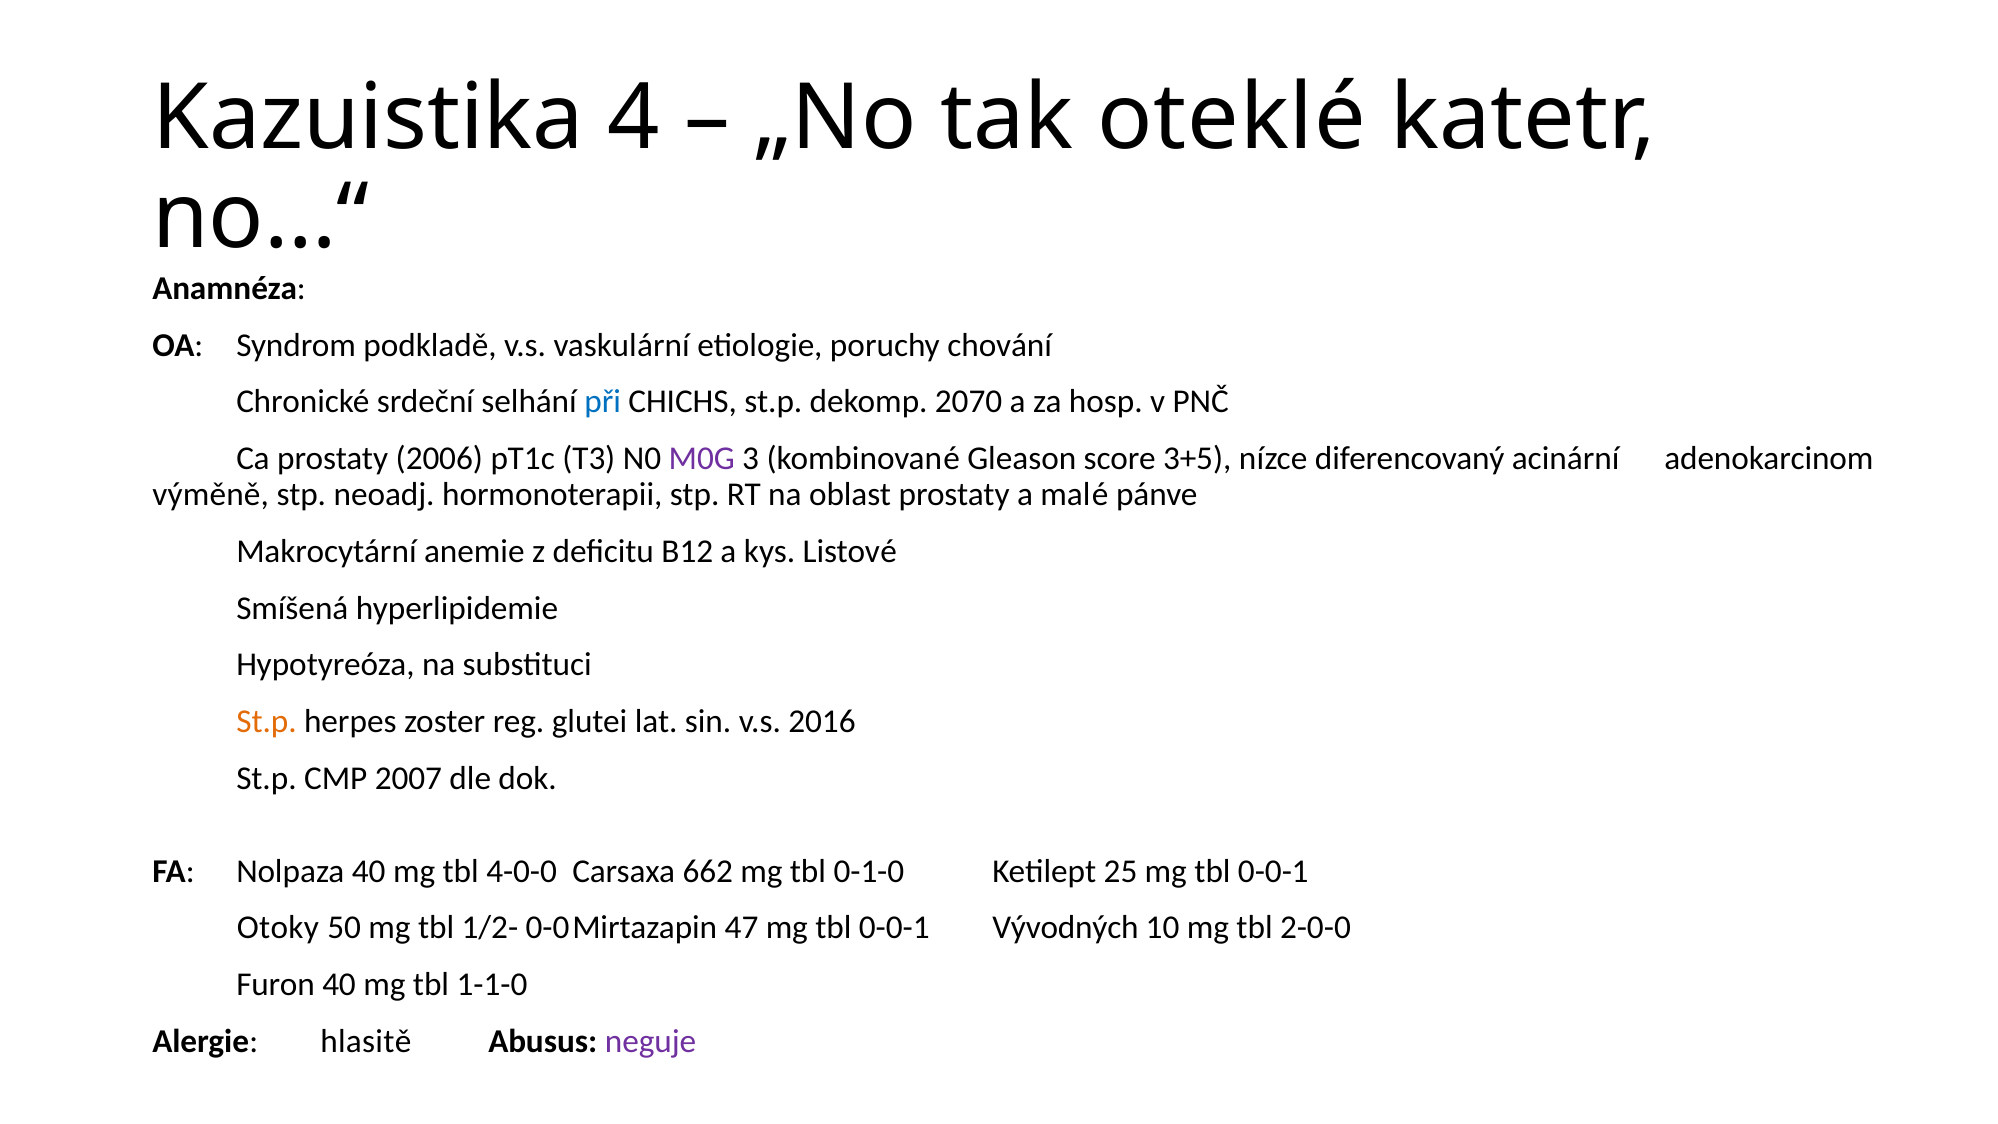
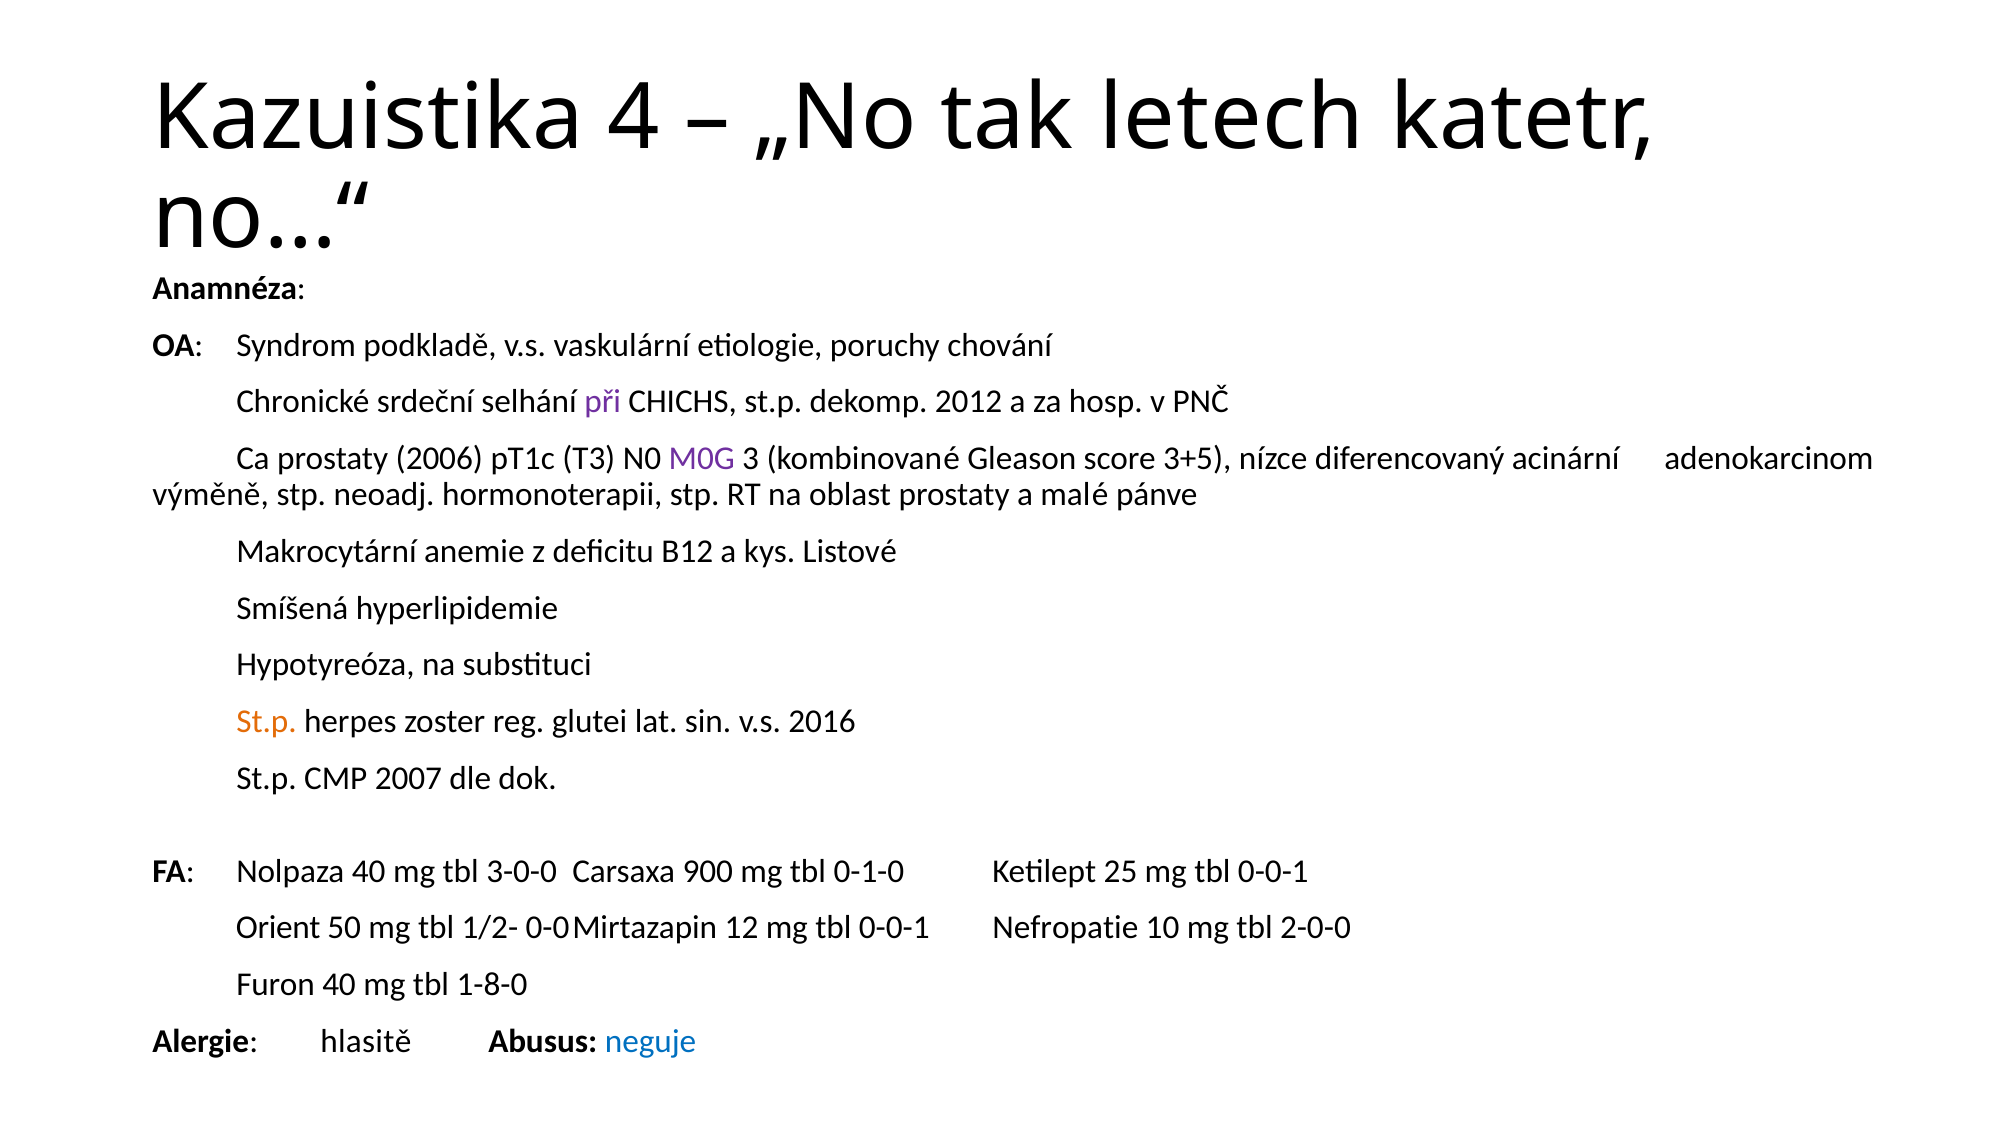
oteklé: oteklé -> letech
při colour: blue -> purple
2070: 2070 -> 2012
4-0-0: 4-0-0 -> 3-0-0
662: 662 -> 900
Otoky: Otoky -> Orient
47: 47 -> 12
Vývodných: Vývodných -> Nefropatie
1-1-0: 1-1-0 -> 1-8-0
neguje colour: purple -> blue
